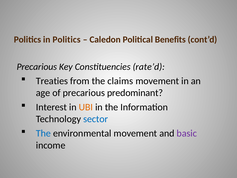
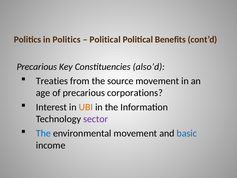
Caledon at (105, 39): Caledon -> Political
rate’d: rate’d -> also’d
claims: claims -> source
predominant: predominant -> corporations
sector colour: blue -> purple
basic colour: purple -> blue
